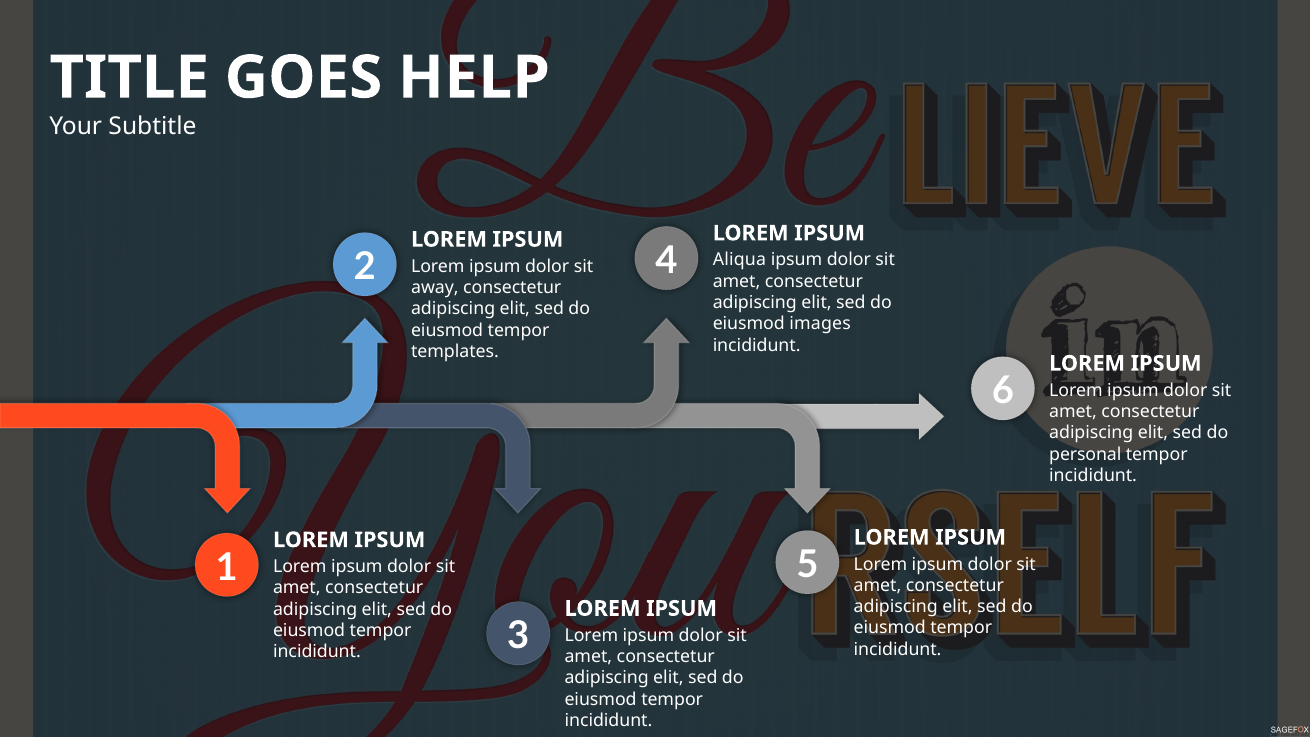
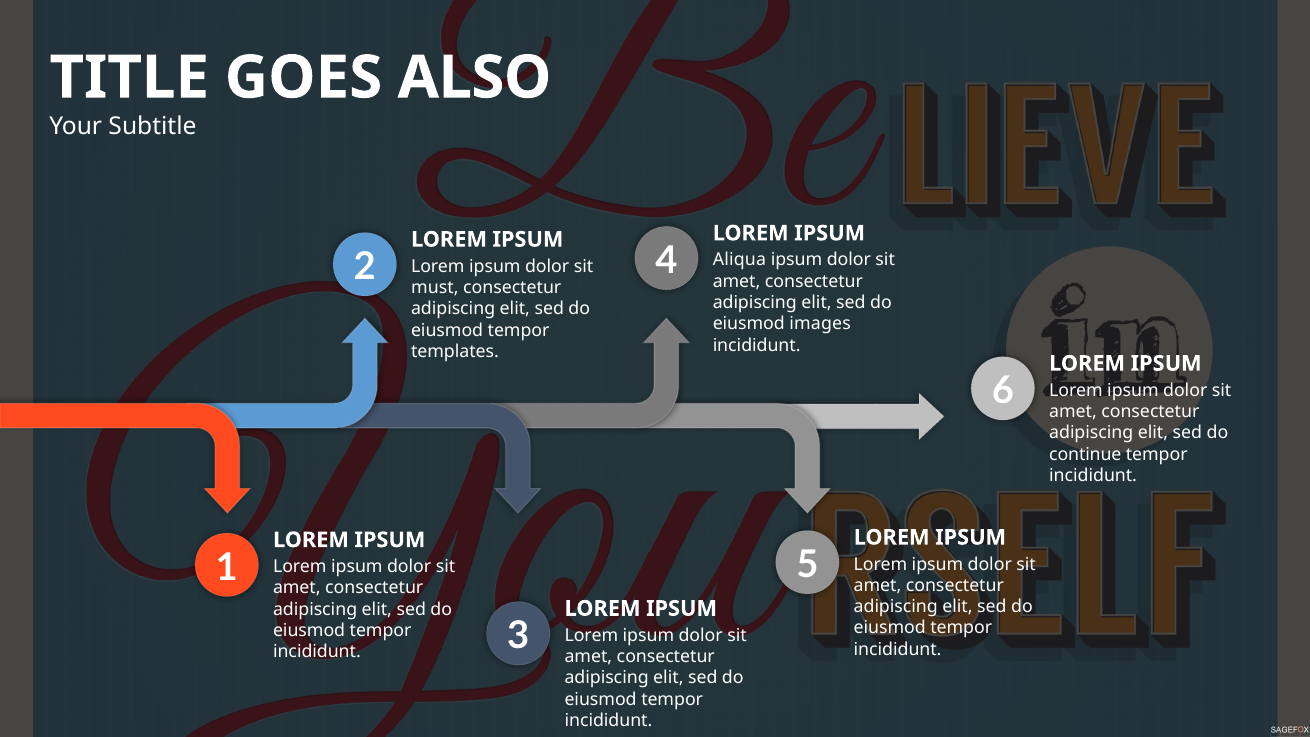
HELP: HELP -> ALSO
away: away -> must
personal: personal -> continue
